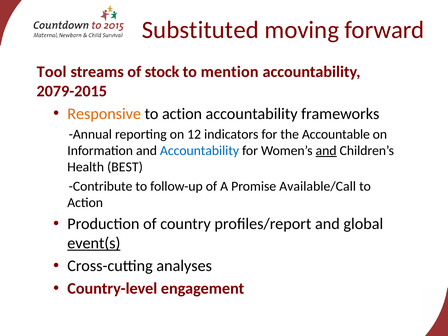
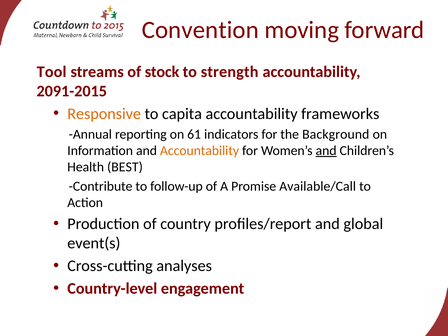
Substituted: Substituted -> Convention
mention: mention -> strength
2079-2015: 2079-2015 -> 2091-2015
action at (182, 114): action -> capita
12: 12 -> 61
Accountable: Accountable -> Background
Accountability at (200, 151) colour: blue -> orange
event(s underline: present -> none
